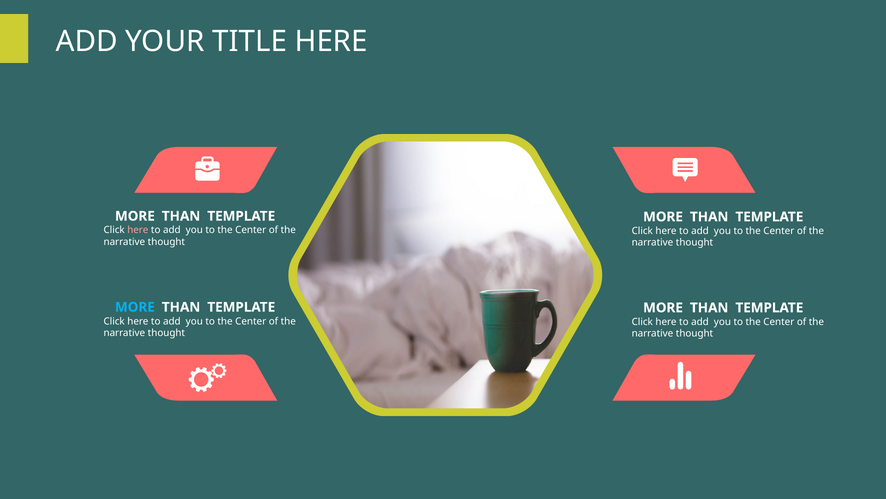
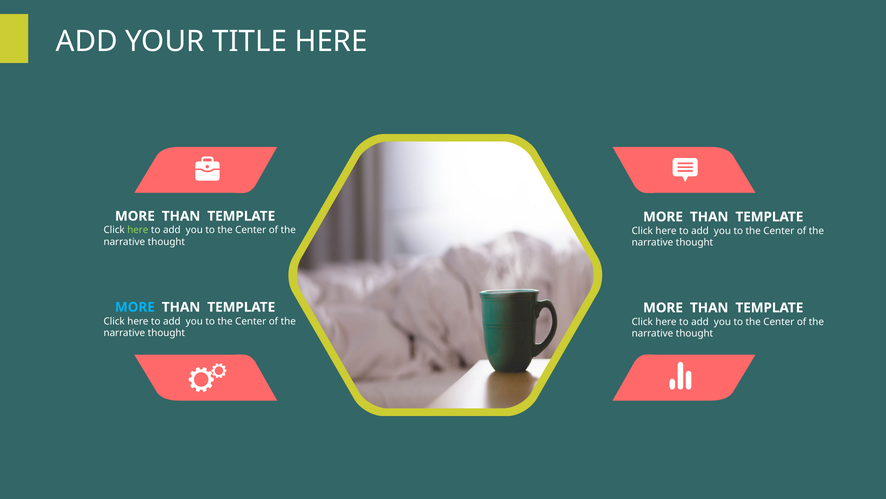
here at (138, 230) colour: pink -> light green
